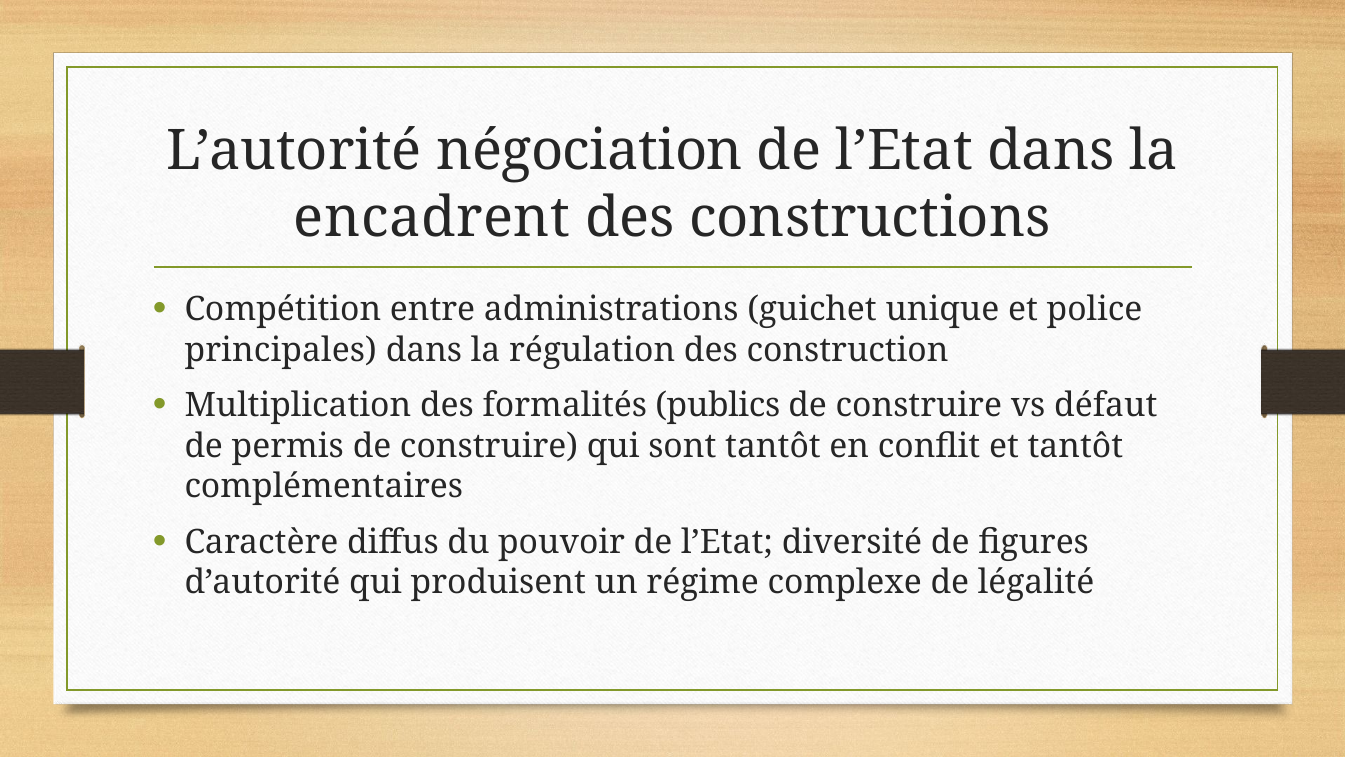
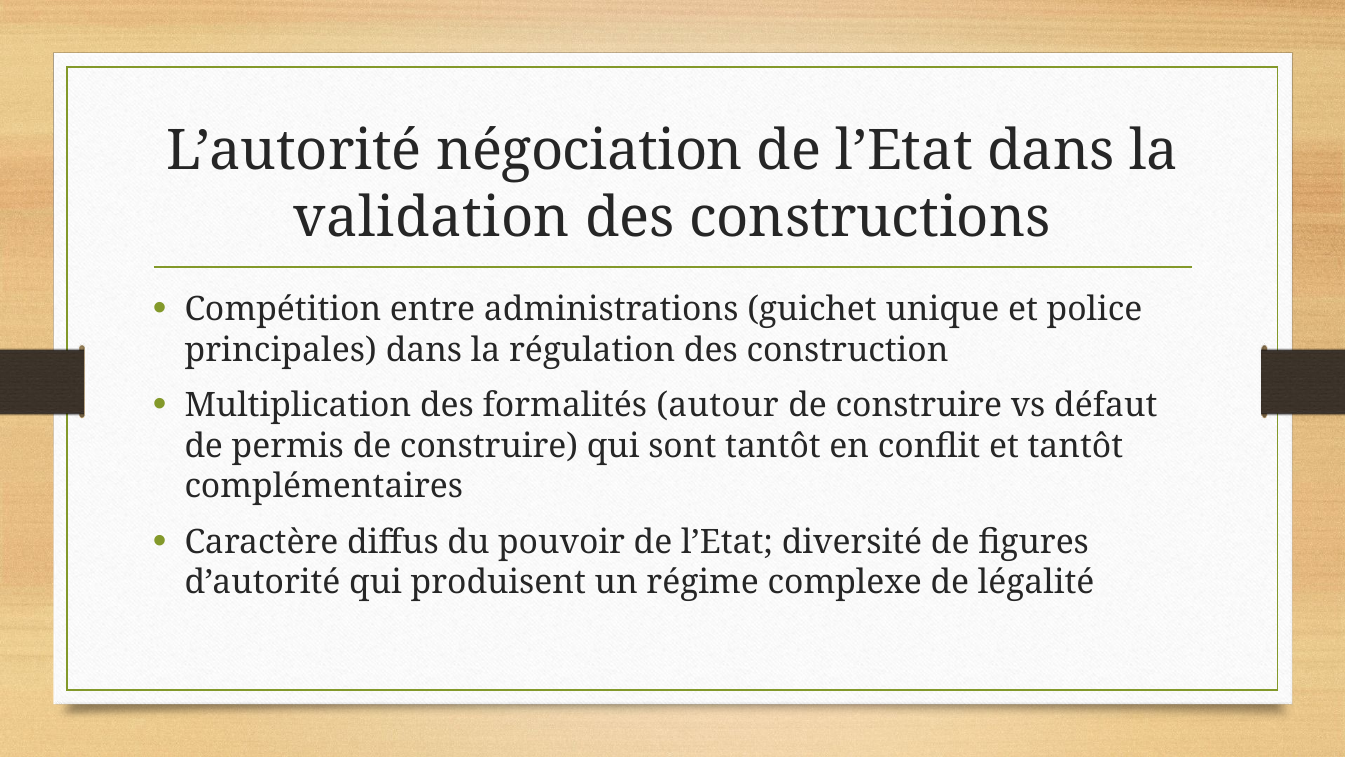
encadrent: encadrent -> validation
publics: publics -> autour
